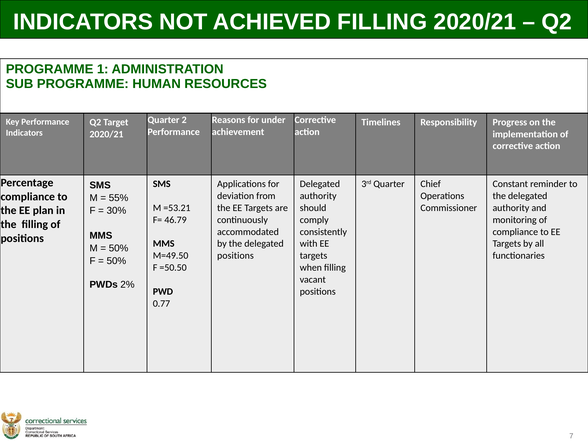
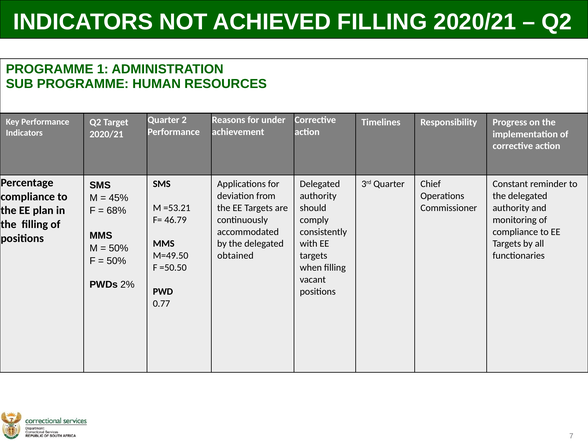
55%: 55% -> 45%
30%: 30% -> 68%
positions at (235, 256): positions -> obtained
